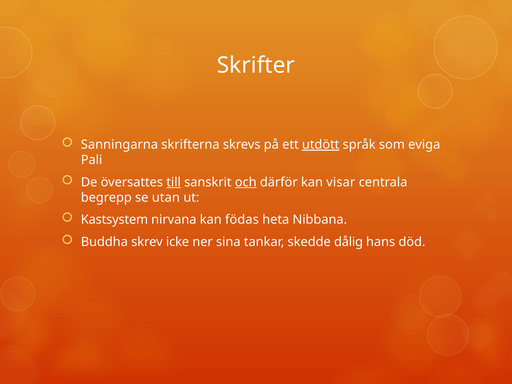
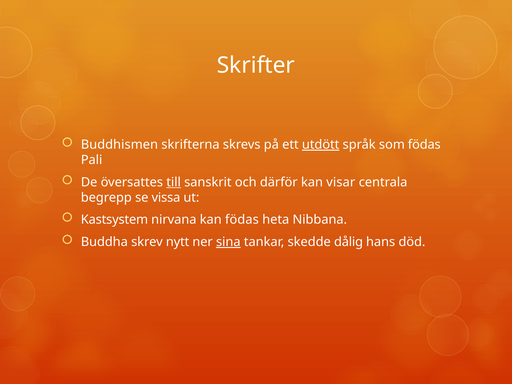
Sanningarna: Sanningarna -> Buddhismen
som eviga: eviga -> födas
och underline: present -> none
utan: utan -> vissa
icke: icke -> nytt
sina underline: none -> present
